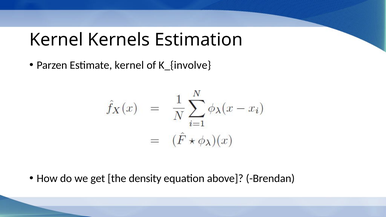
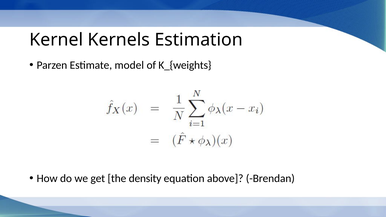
Estimate kernel: kernel -> model
K_{involve: K_{involve -> K_{weights
